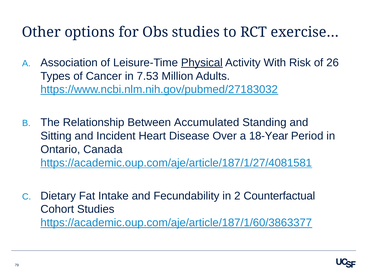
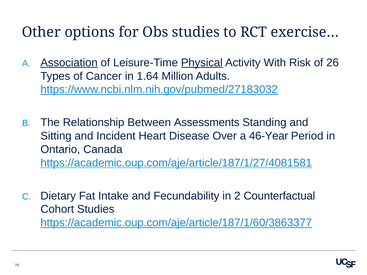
Association underline: none -> present
7.53: 7.53 -> 1.64
Accumulated: Accumulated -> Assessments
18-Year: 18-Year -> 46-Year
